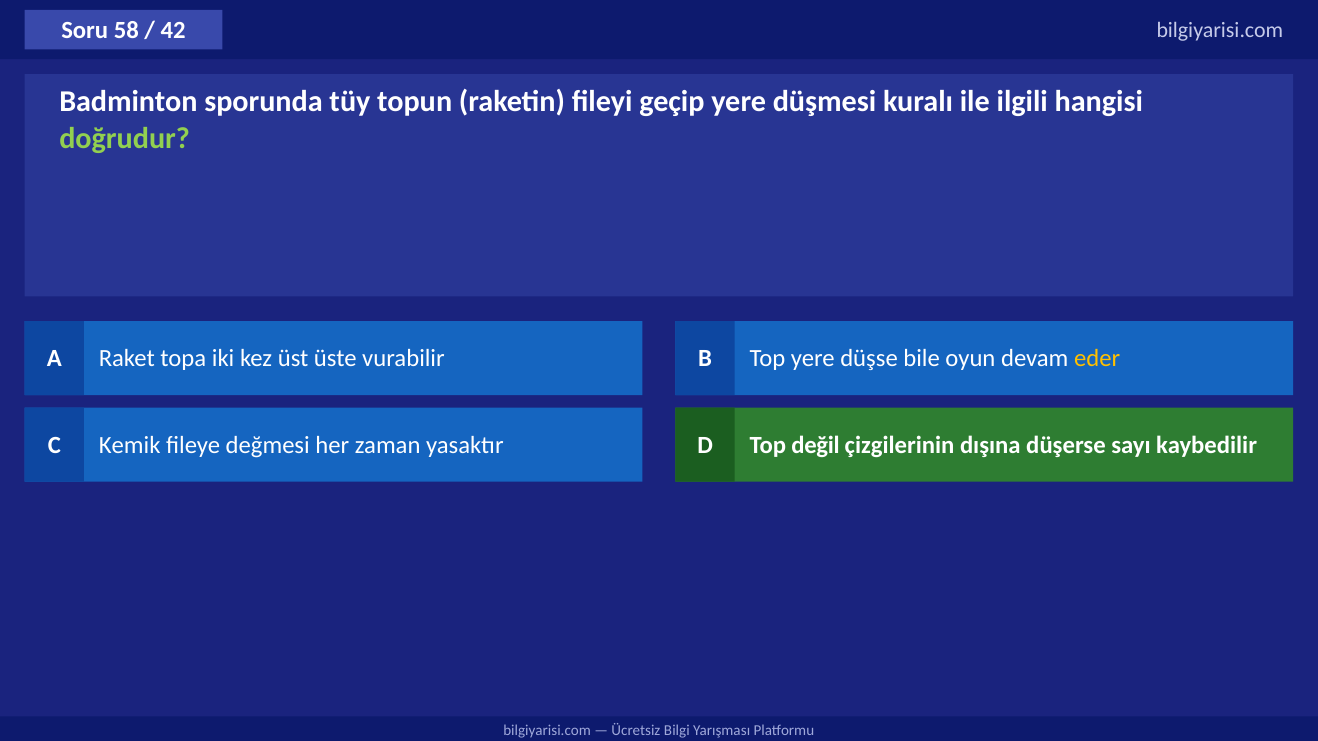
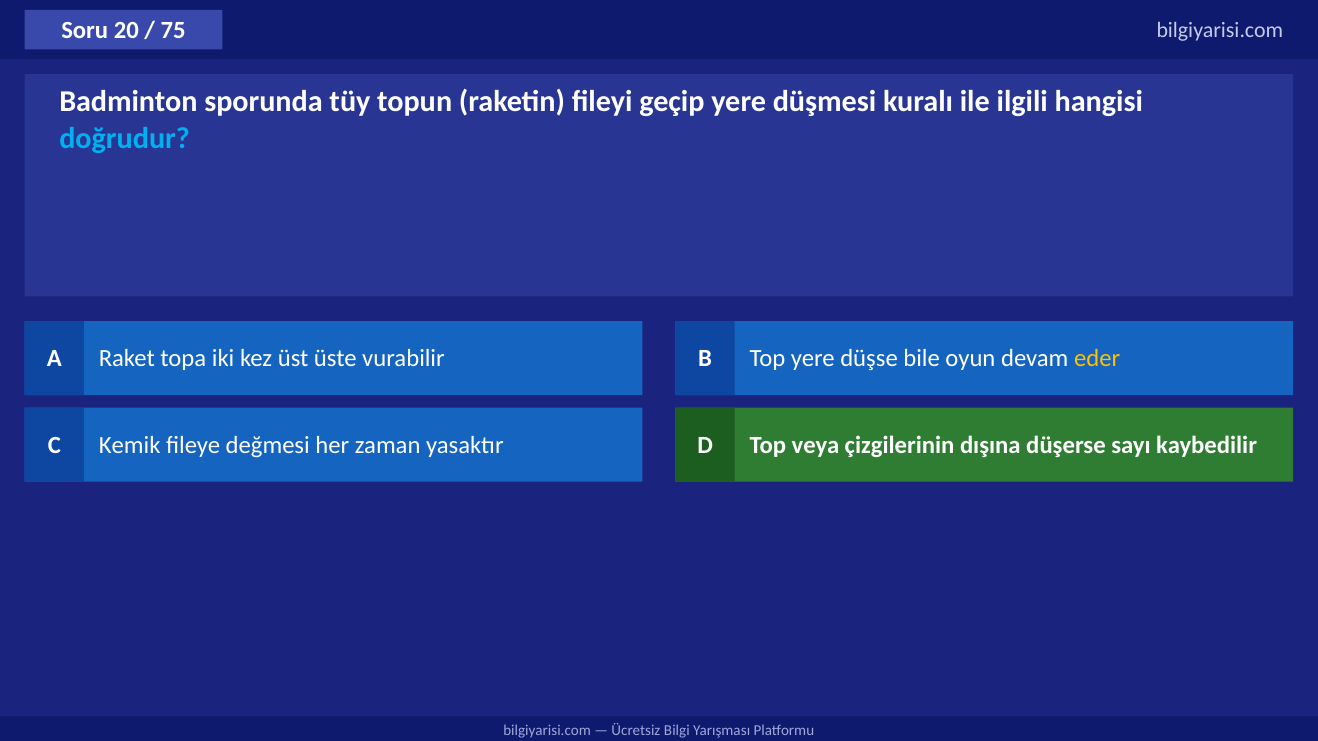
58: 58 -> 20
42: 42 -> 75
doğrudur colour: light green -> light blue
değil: değil -> veya
